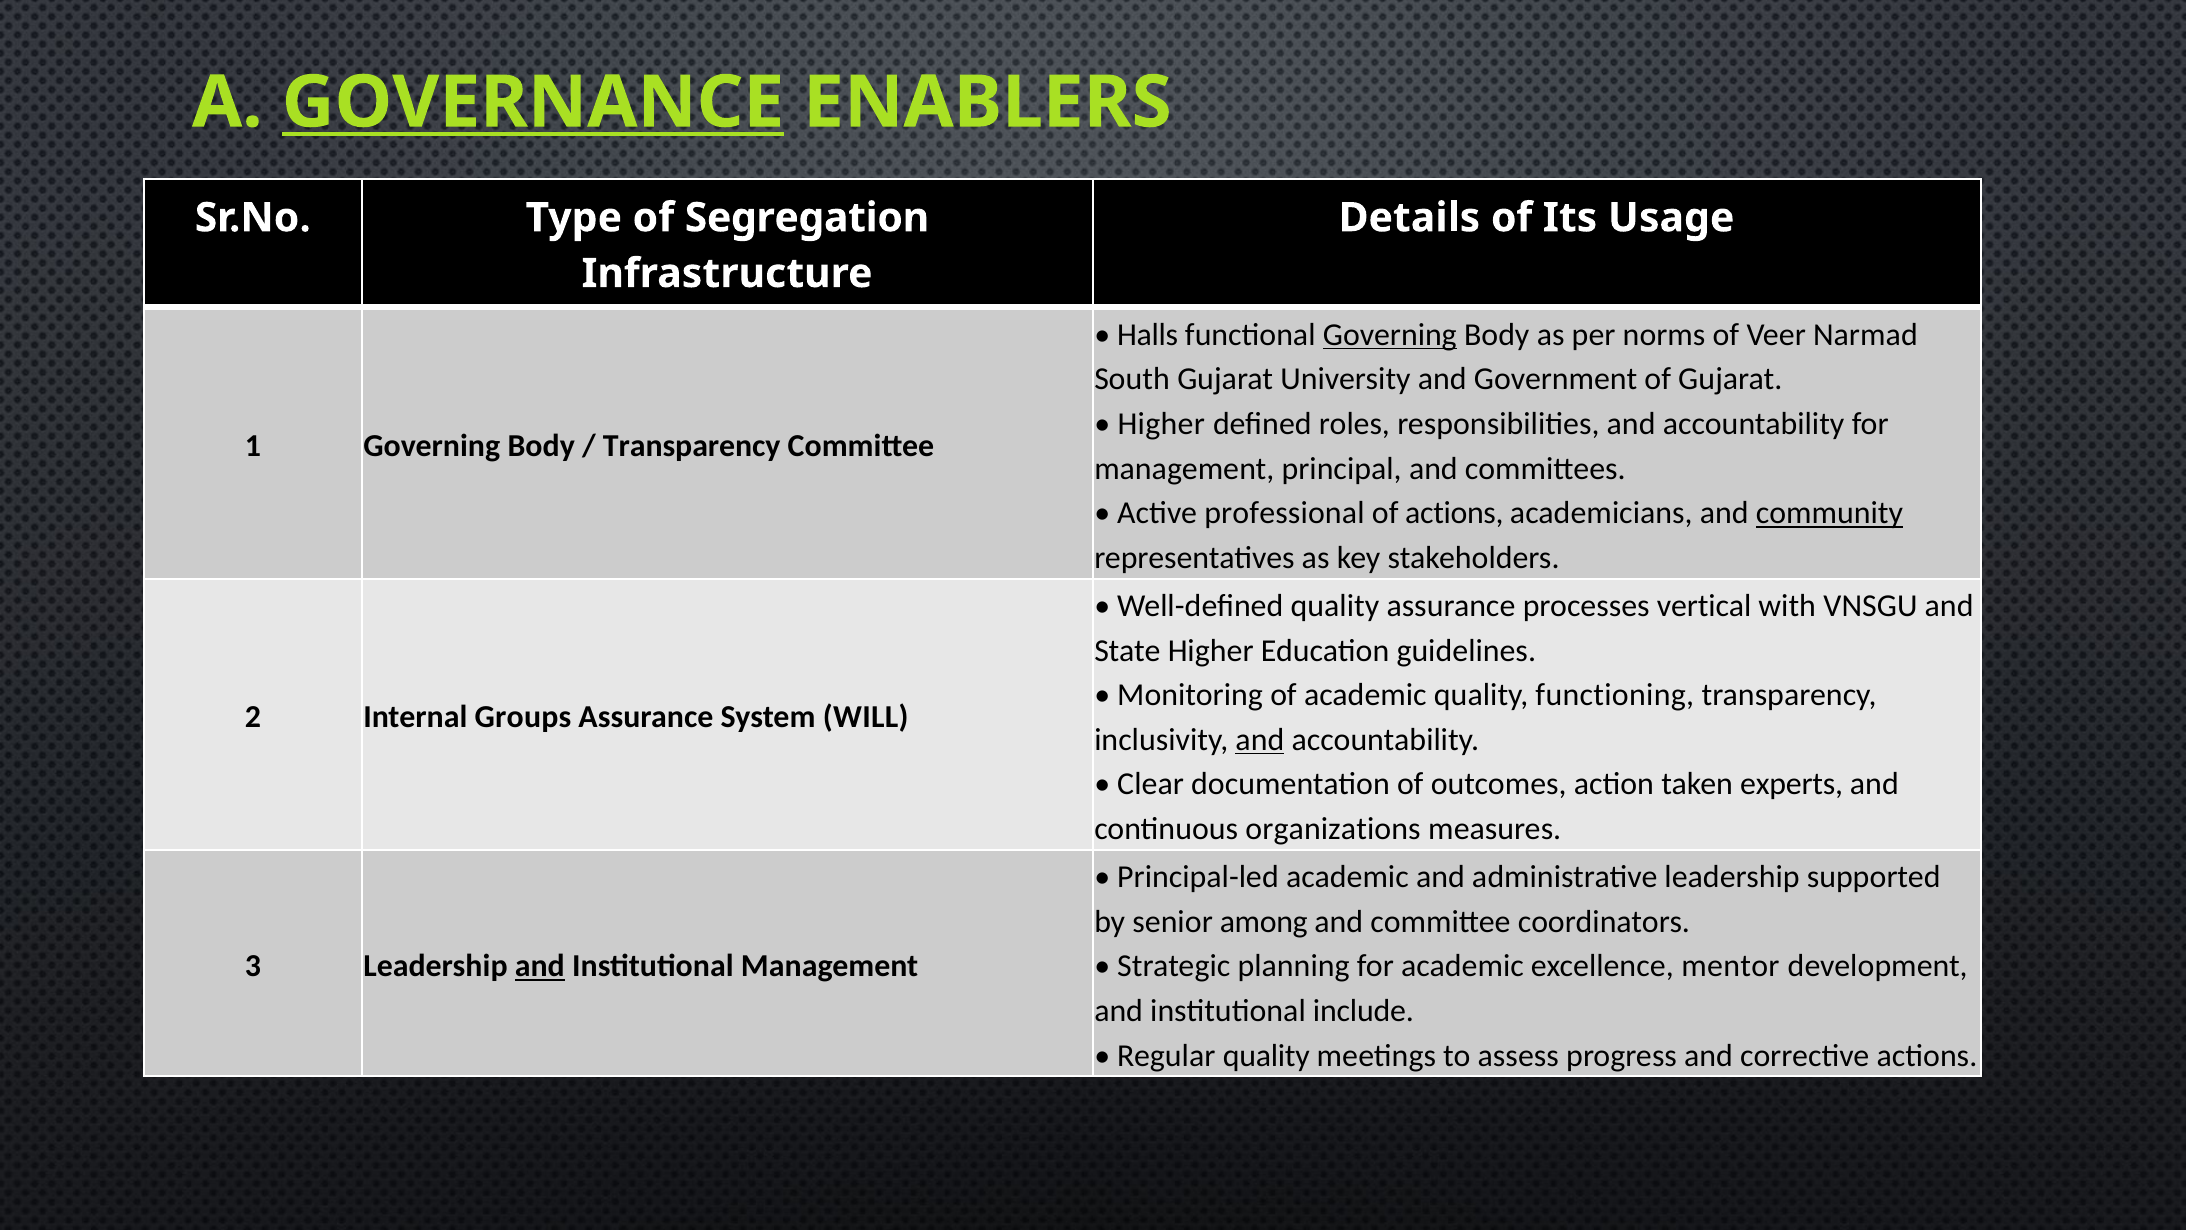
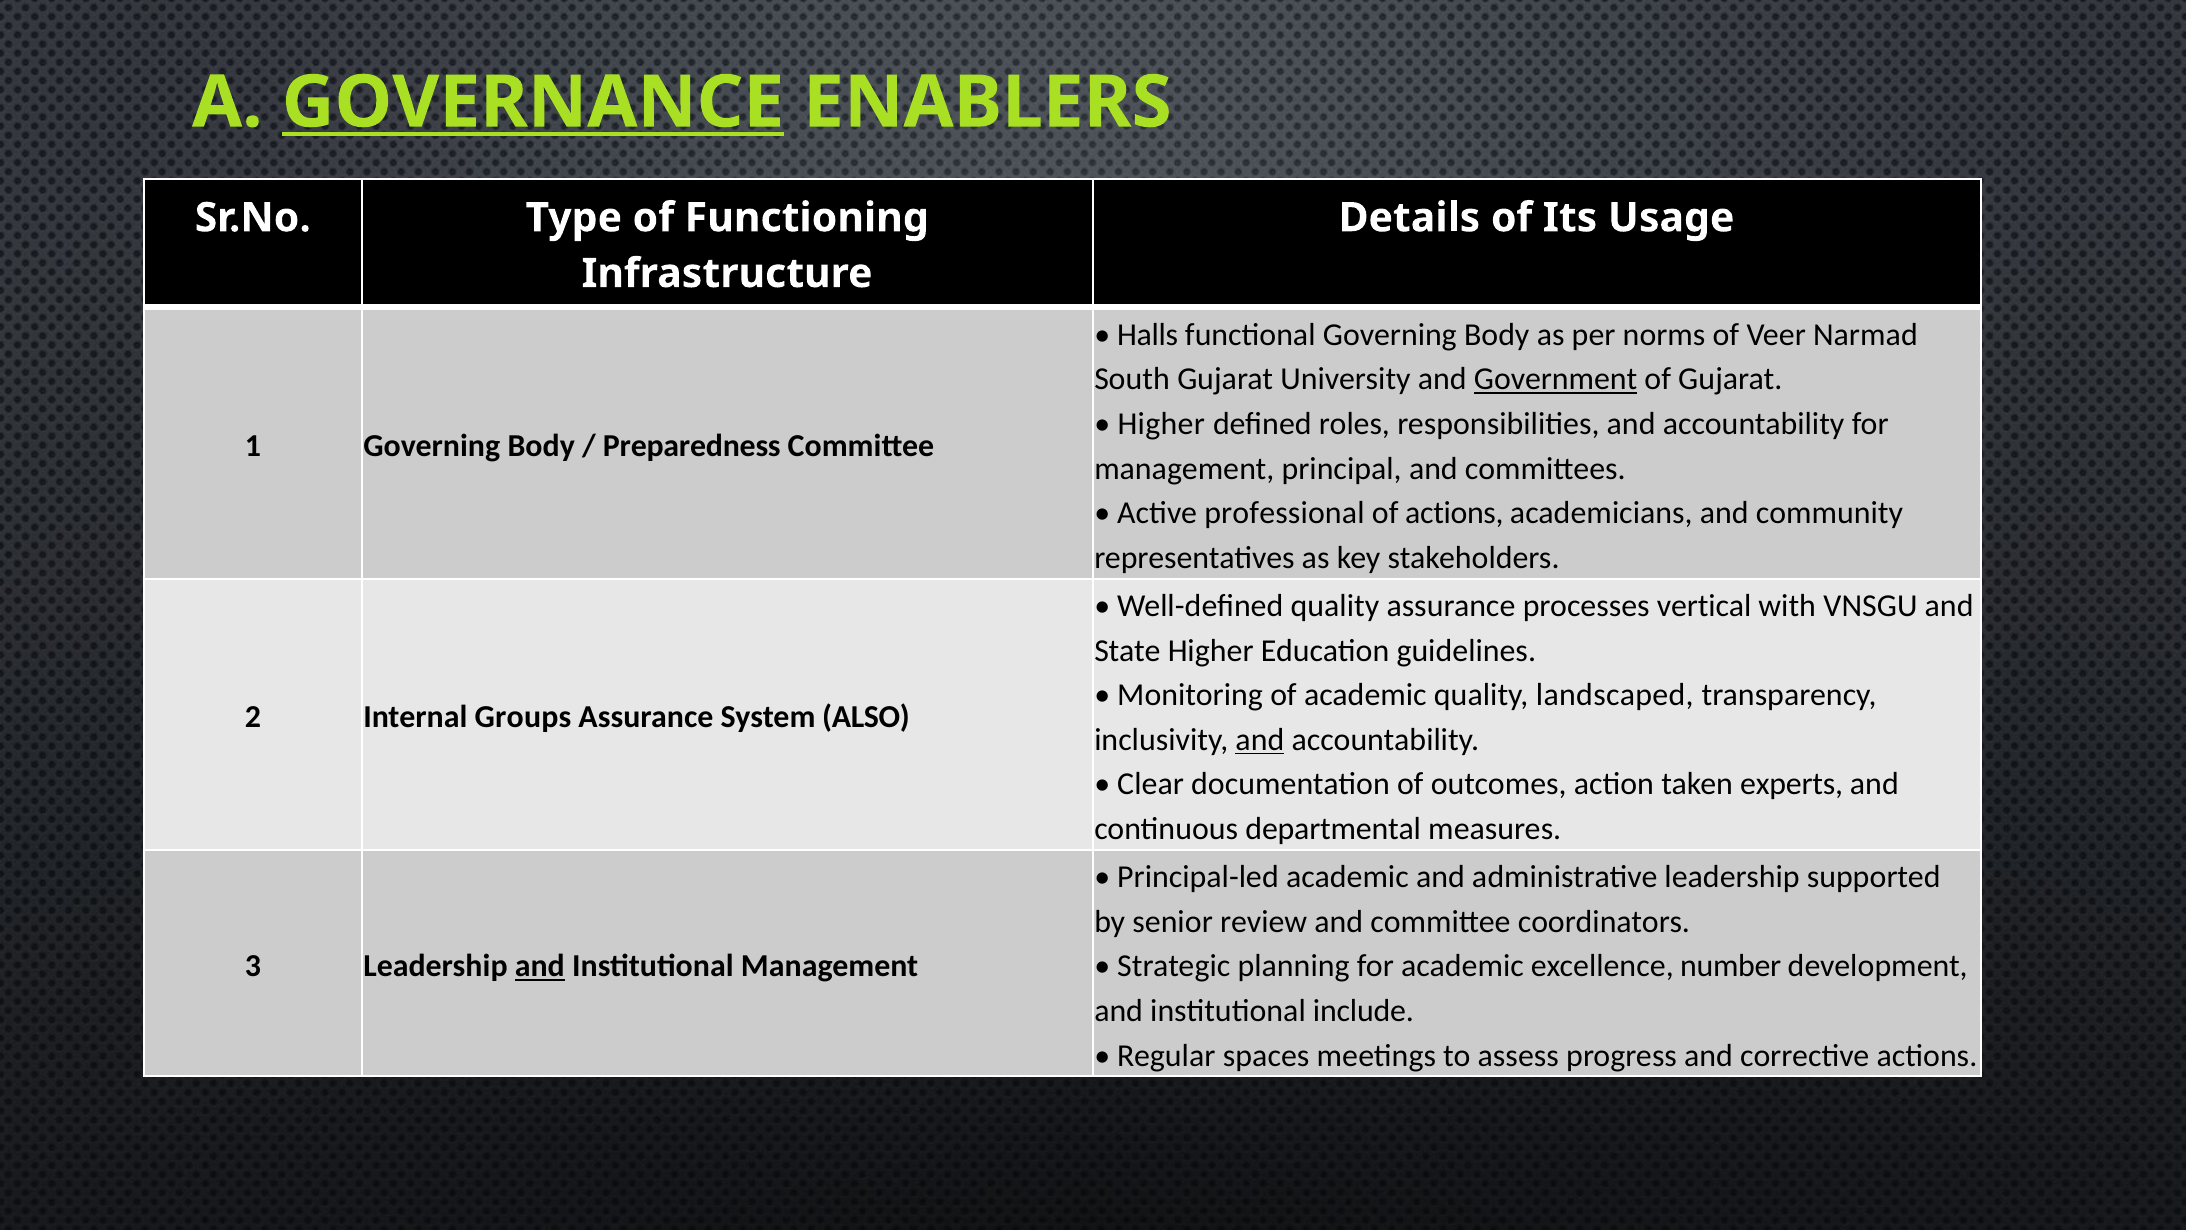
Segregation: Segregation -> Functioning
Governing at (1390, 335) underline: present -> none
Government underline: none -> present
Transparency at (692, 446): Transparency -> Preparedness
community underline: present -> none
functioning: functioning -> landscaped
WILL: WILL -> ALSO
organizations: organizations -> departmental
among: among -> review
mentor: mentor -> number
Regular quality: quality -> spaces
